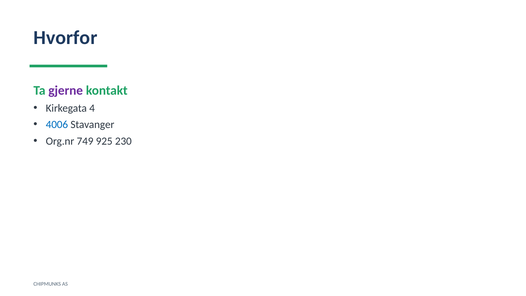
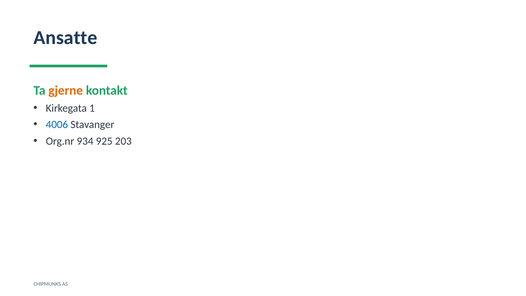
Hvorfor: Hvorfor -> Ansatte
gjerne colour: purple -> orange
4: 4 -> 1
749: 749 -> 934
230: 230 -> 203
